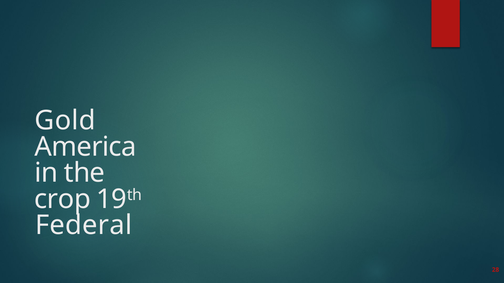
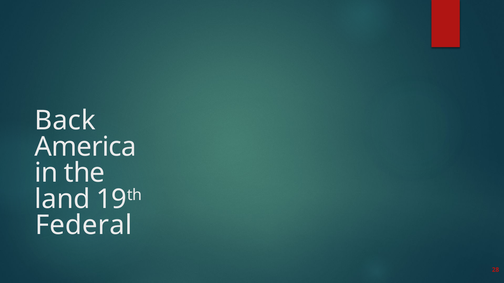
Gold: Gold -> Back
crop: crop -> land
